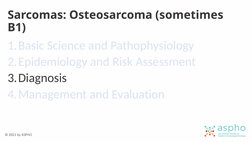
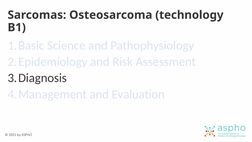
sometimes: sometimes -> technology
